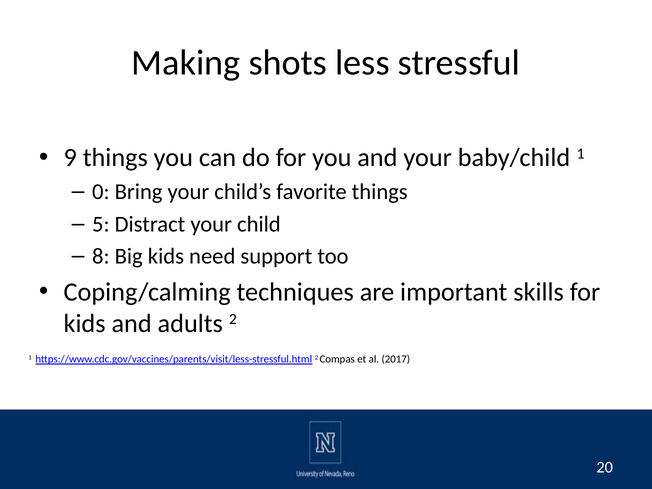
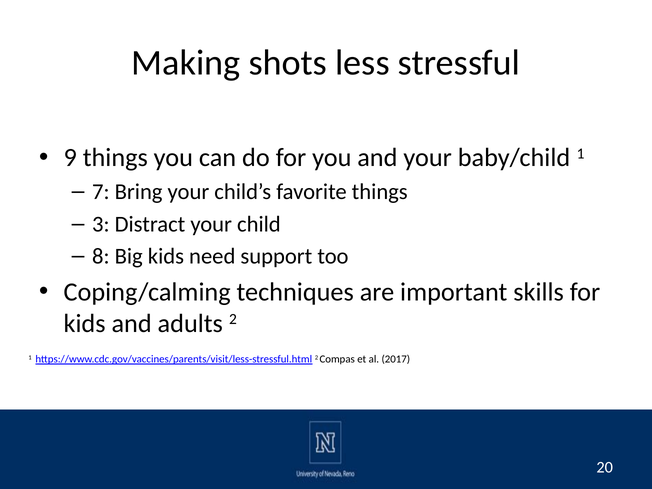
0: 0 -> 7
5: 5 -> 3
